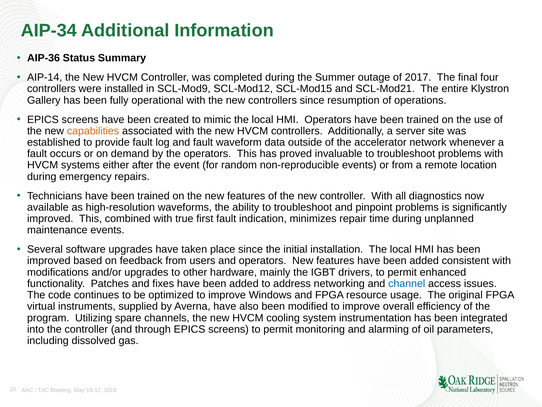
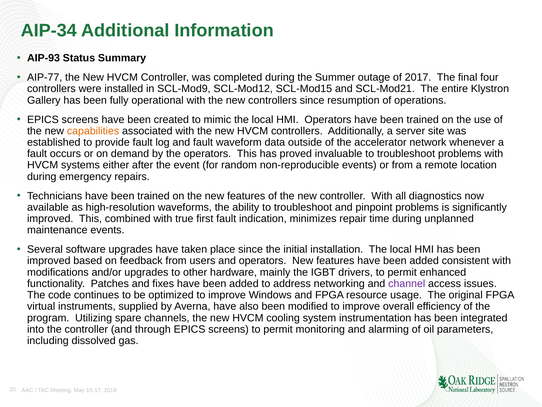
AIP-36: AIP-36 -> AIP-93
AIP-14: AIP-14 -> AIP-77
channel colour: blue -> purple
